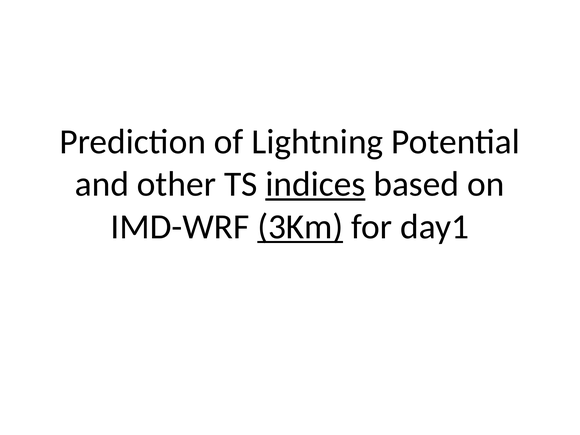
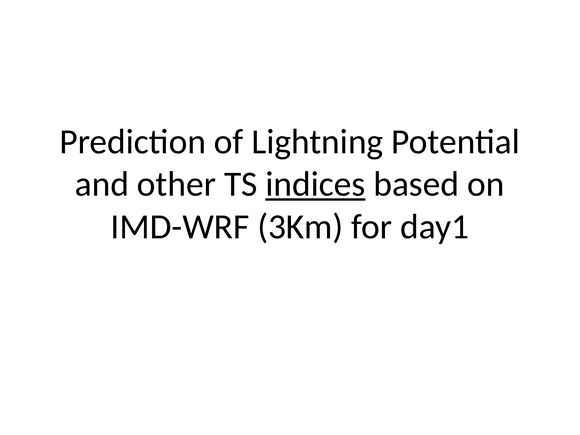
3Km underline: present -> none
